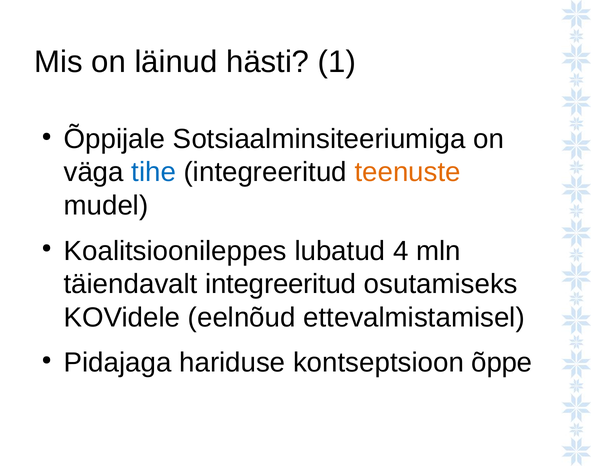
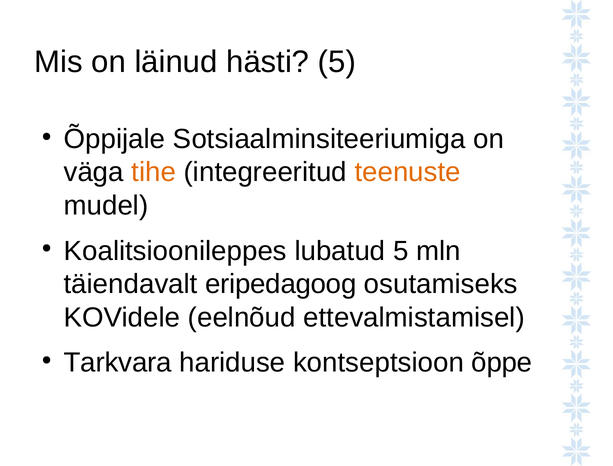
hästi 1: 1 -> 5
tihe colour: blue -> orange
lubatud 4: 4 -> 5
täiendavalt integreeritud: integreeritud -> eripedagoog
Pidajaga: Pidajaga -> Tarkvara
